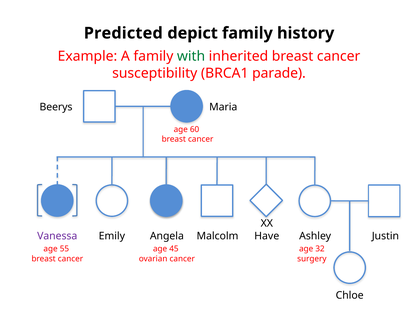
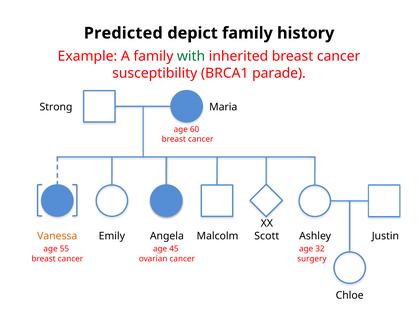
Beerys: Beerys -> Strong
Have: Have -> Scott
Vanessa colour: purple -> orange
